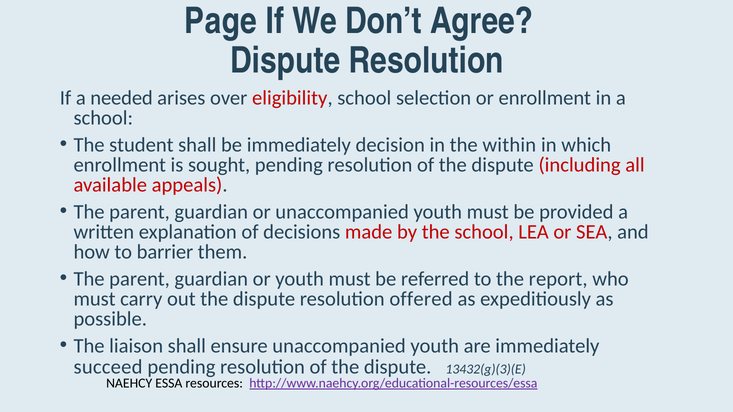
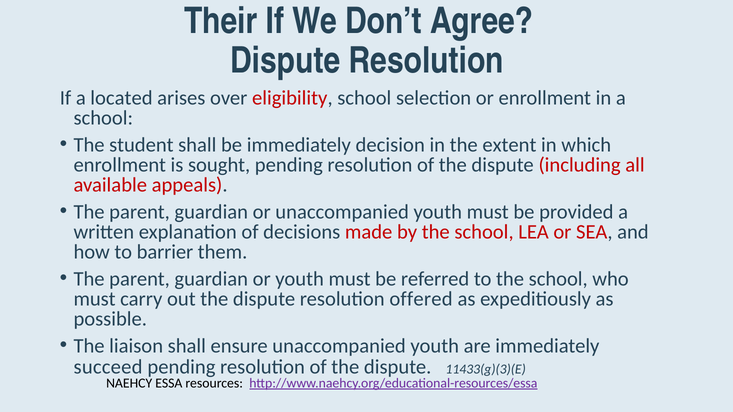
Page: Page -> Their
needed: needed -> located
within: within -> extent
to the report: report -> school
13432(g)(3)(E: 13432(g)(3)(E -> 11433(g)(3)(E
